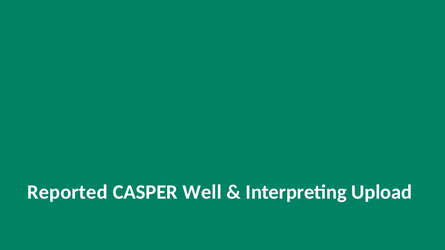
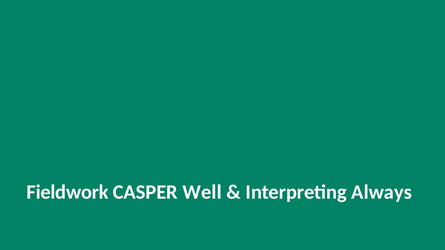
Reported: Reported -> Fieldwork
Upload: Upload -> Always
